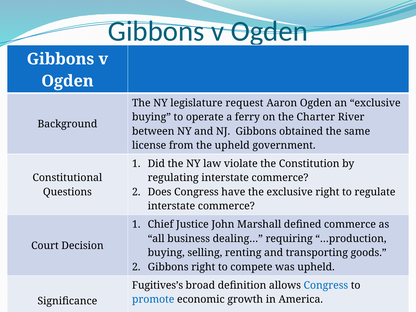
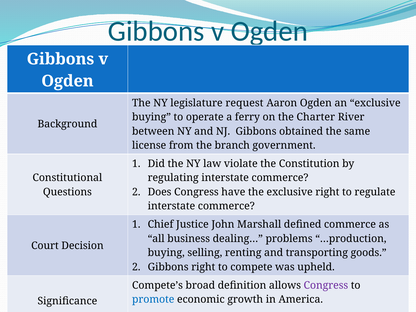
the upheld: upheld -> branch
requiring: requiring -> problems
Fugitives’s: Fugitives’s -> Compete’s
Congress at (326, 285) colour: blue -> purple
